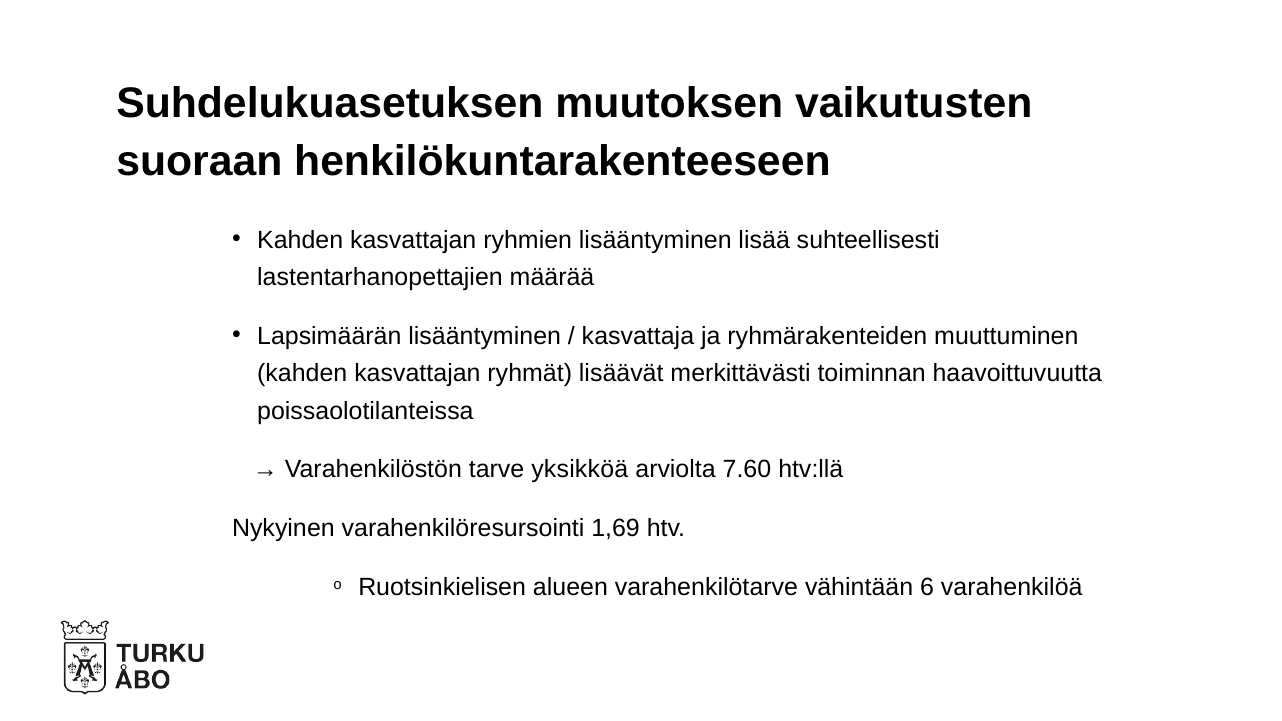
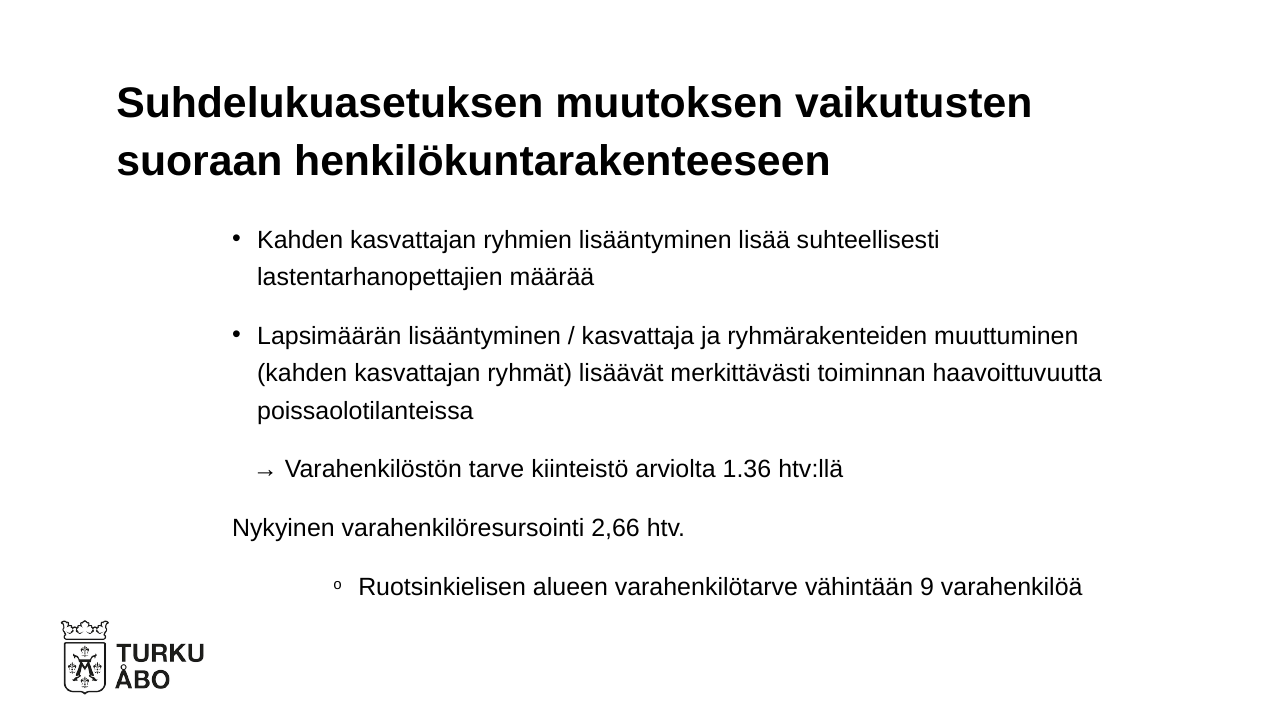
yksikköä: yksikköä -> kiinteistö
7.60: 7.60 -> 1.36
1,69: 1,69 -> 2,66
6: 6 -> 9
